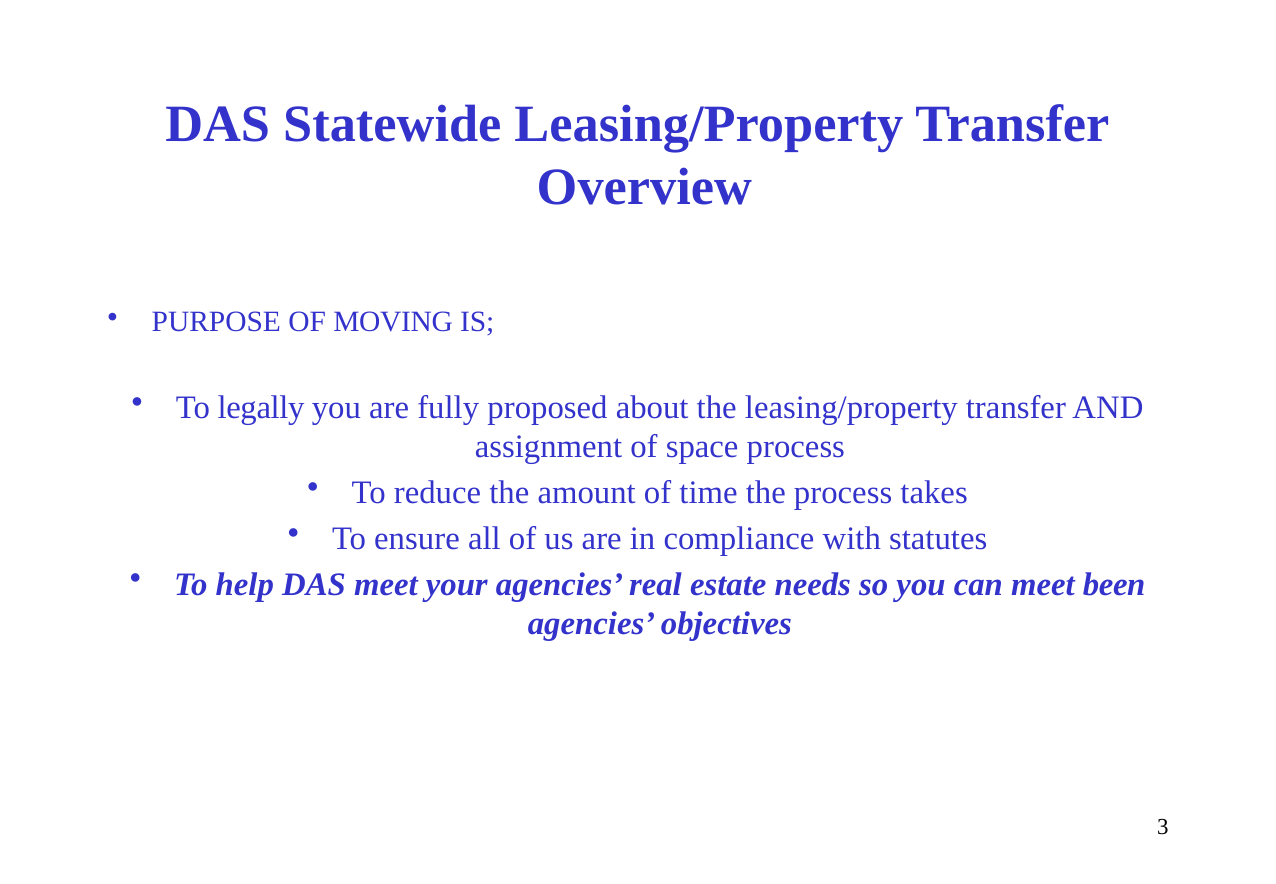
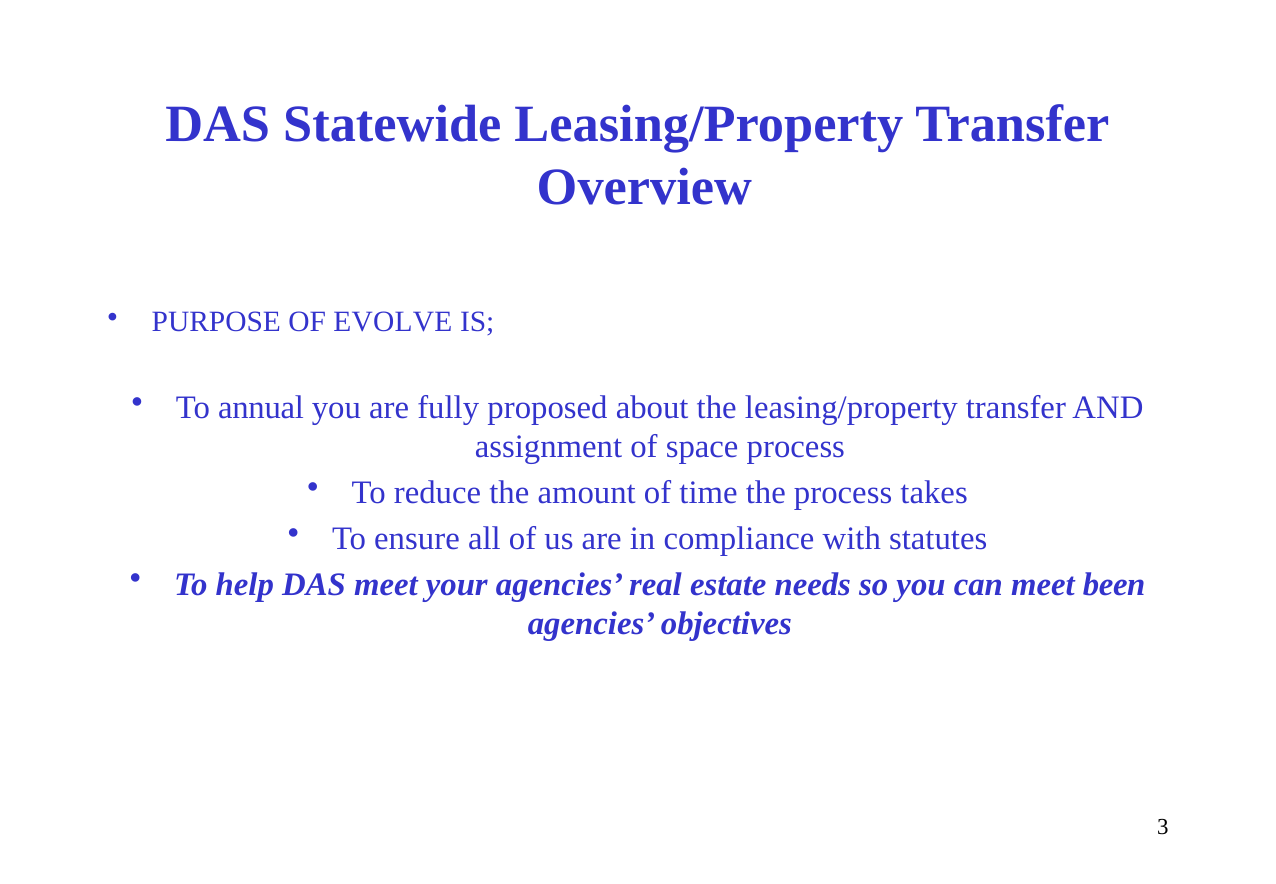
MOVING: MOVING -> EVOLVE
legally: legally -> annual
